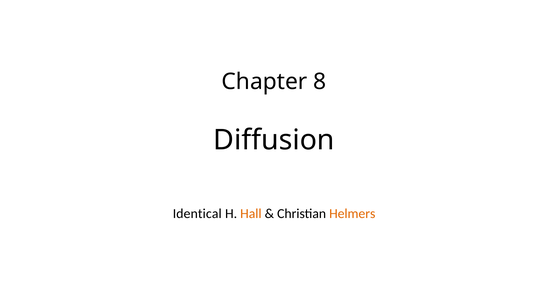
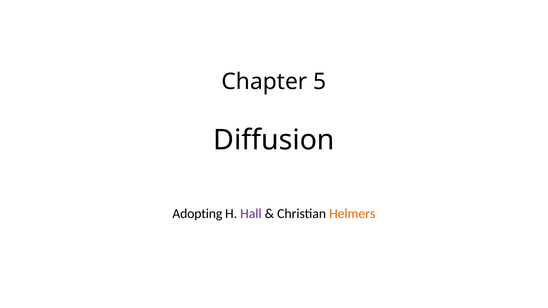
8: 8 -> 5
Identical: Identical -> Adopting
Hall colour: orange -> purple
